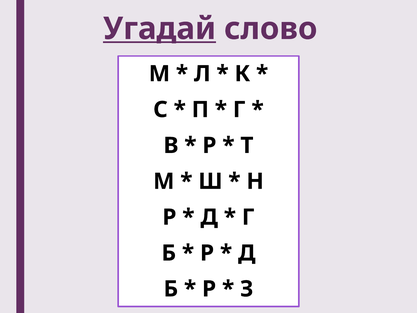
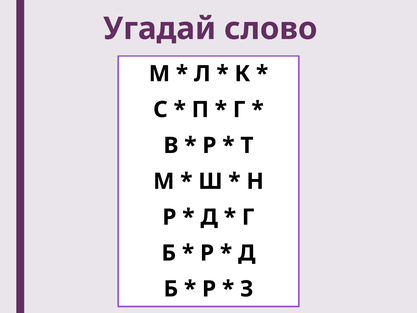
Угадай underline: present -> none
